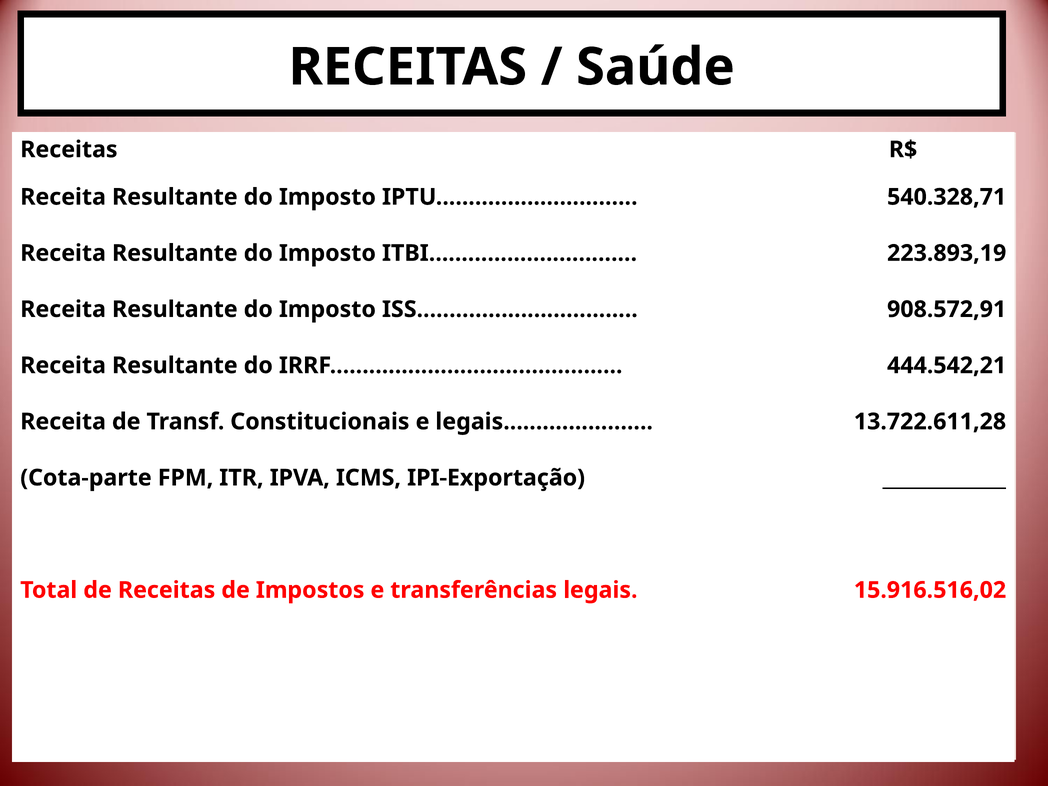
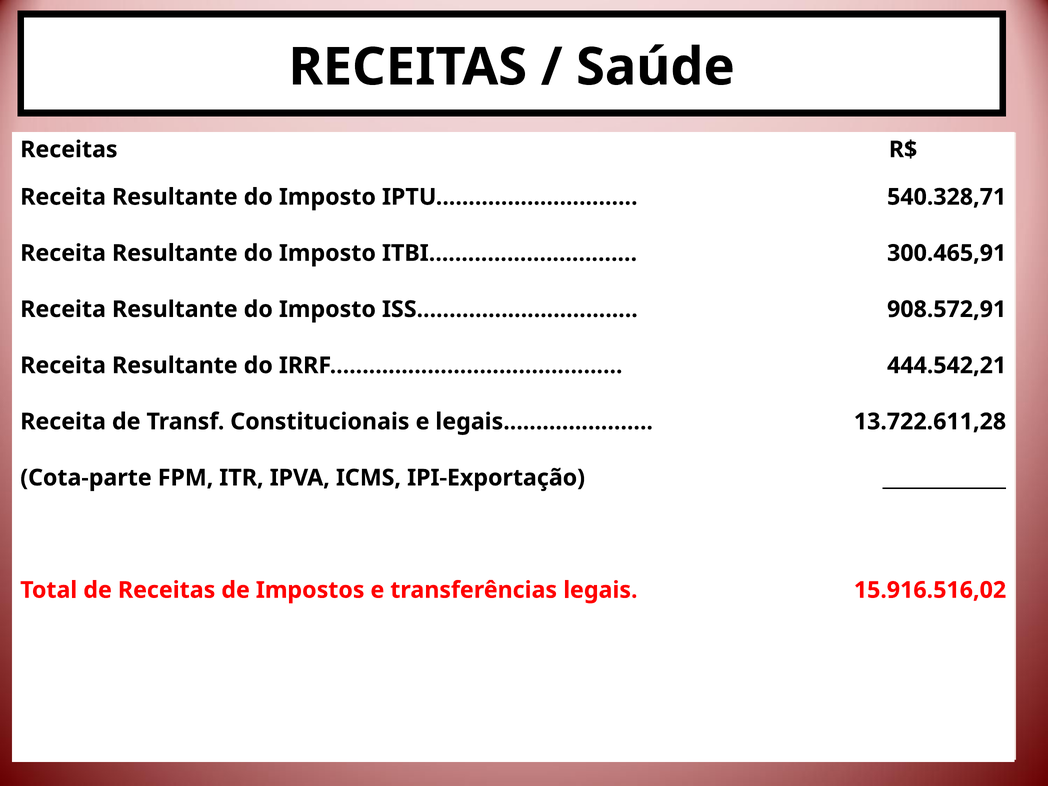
223.893,19: 223.893,19 -> 300.465,91
